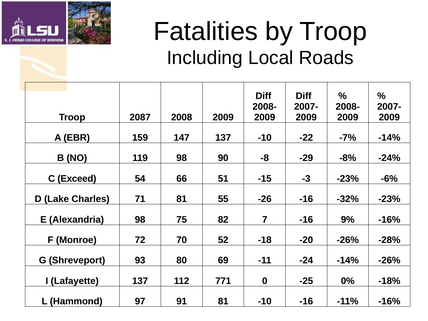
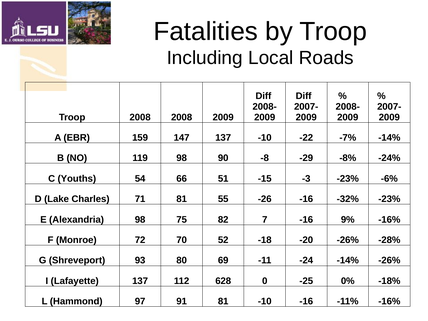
Troop 2087: 2087 -> 2008
Exceed: Exceed -> Youths
771: 771 -> 628
